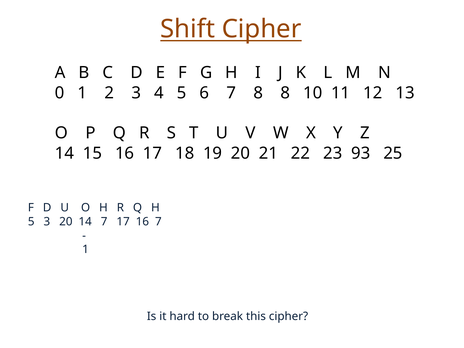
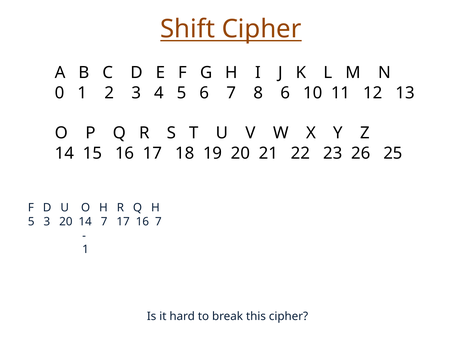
8 8: 8 -> 6
93: 93 -> 26
